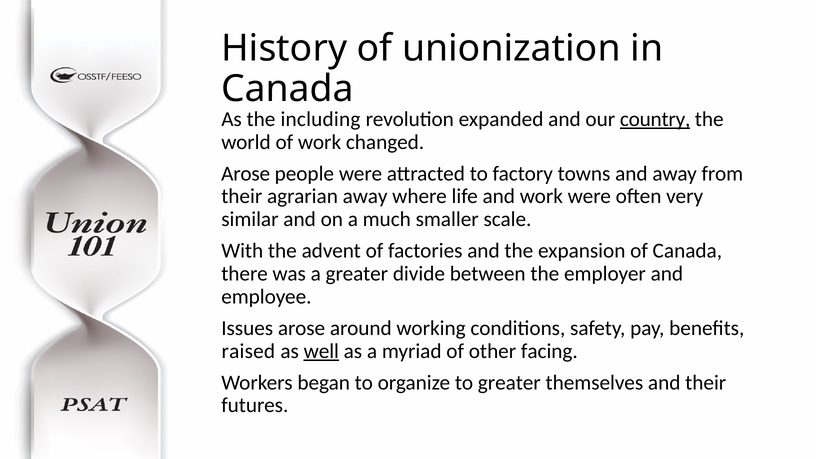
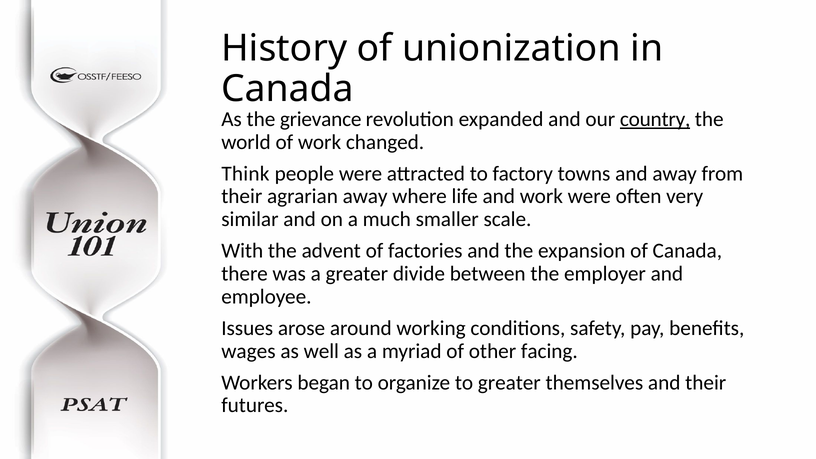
including: including -> grievance
Arose at (246, 174): Arose -> Think
raised: raised -> wages
well underline: present -> none
